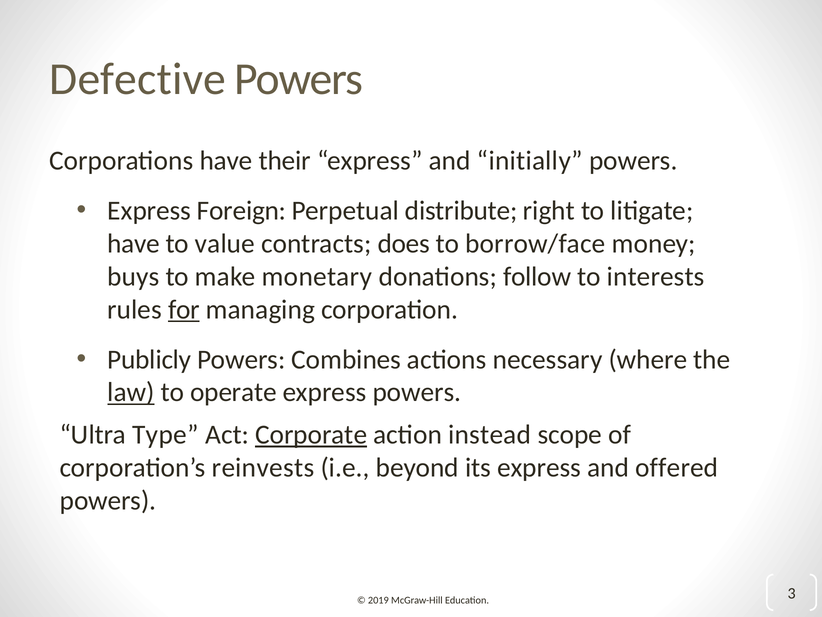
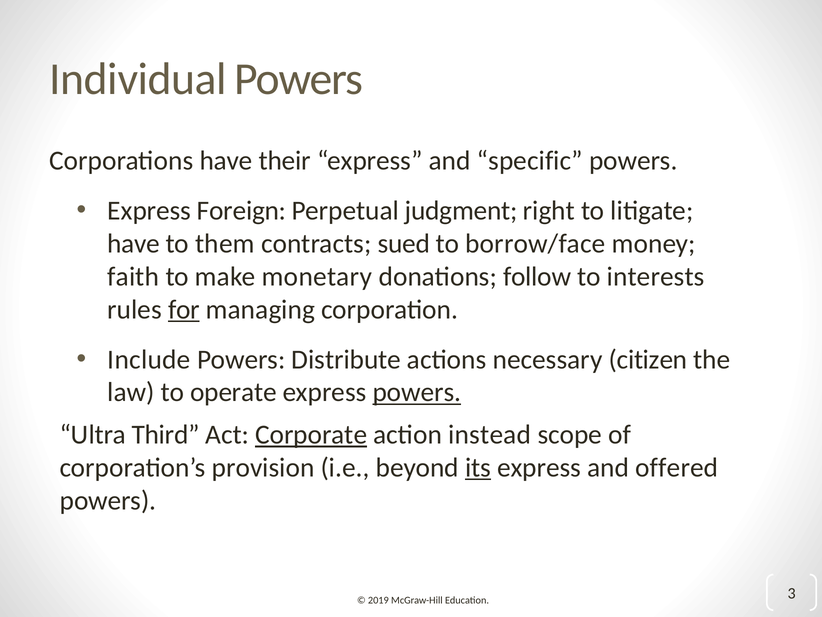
Defective: Defective -> Individual
initially: initially -> specific
distribute: distribute -> judgment
value: value -> them
does: does -> sued
buys: buys -> faith
Publicly: Publicly -> Include
Combines: Combines -> Distribute
where: where -> citizen
law underline: present -> none
powers at (417, 392) underline: none -> present
Type: Type -> Third
reinvests: reinvests -> provision
its underline: none -> present
